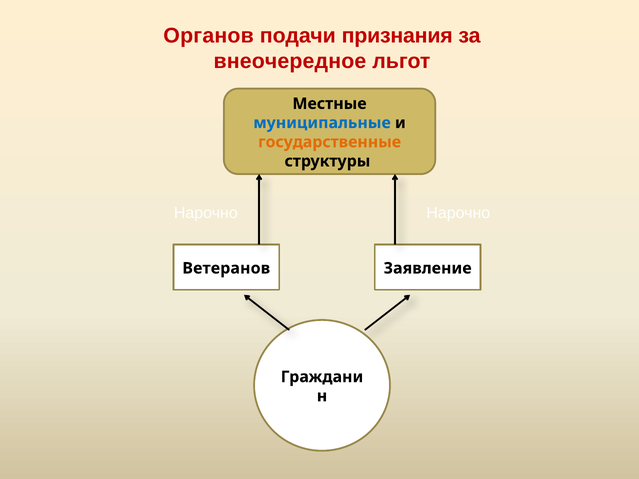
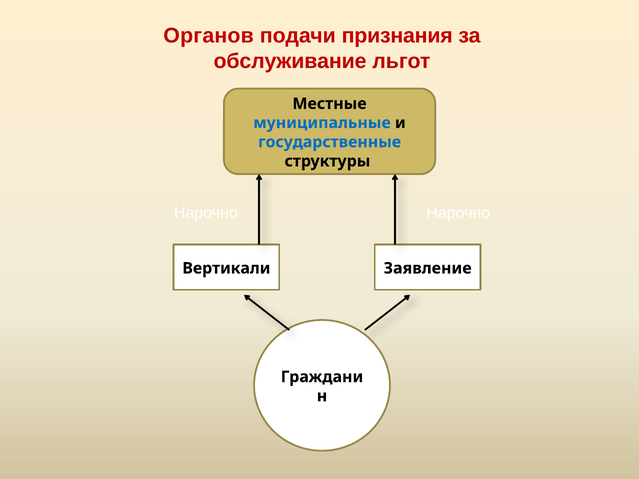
внеочередное: внеочередное -> обслуживание
государственные colour: orange -> blue
Ветеранов: Ветеранов -> Вертикали
